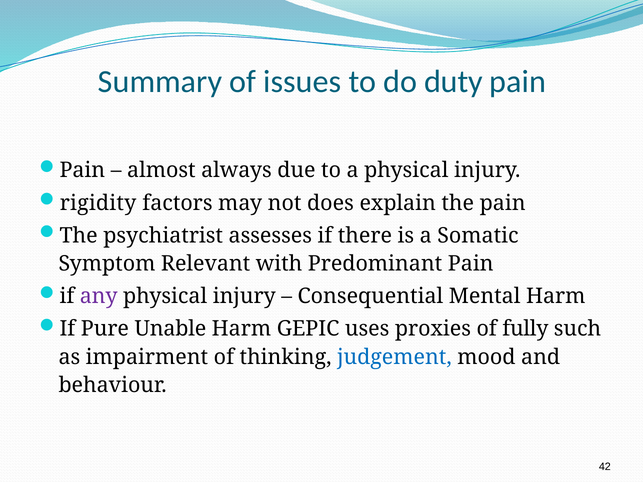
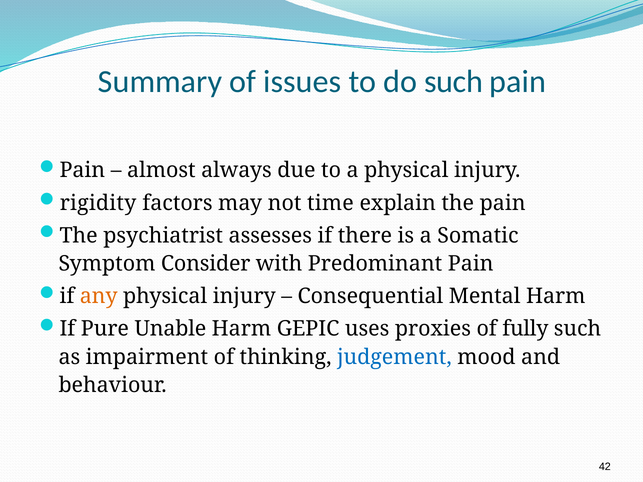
do duty: duty -> such
does: does -> time
Relevant: Relevant -> Consider
any colour: purple -> orange
